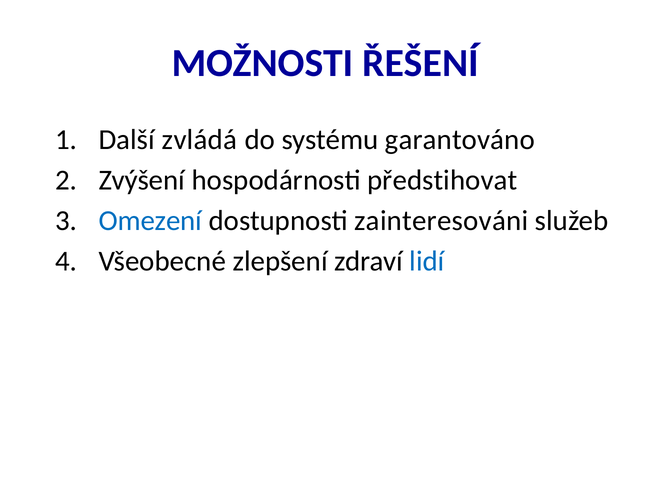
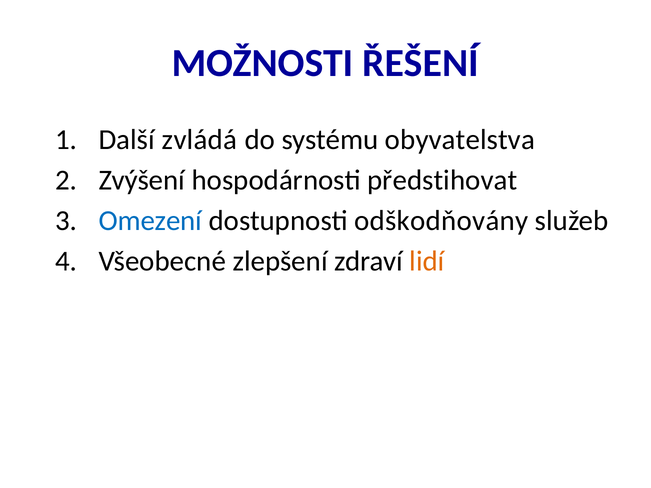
garantováno: garantováno -> obyvatelstva
zainteresováni: zainteresováni -> odškodňovány
lidí colour: blue -> orange
